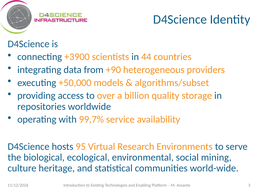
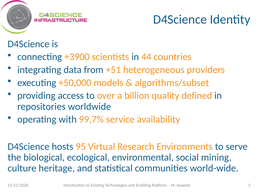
+90: +90 -> +51
storage: storage -> defined
